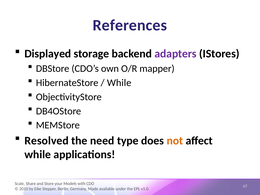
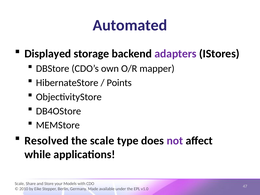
References: References -> Automated
While at (119, 83): While -> Points
the need: need -> scale
not colour: orange -> purple
